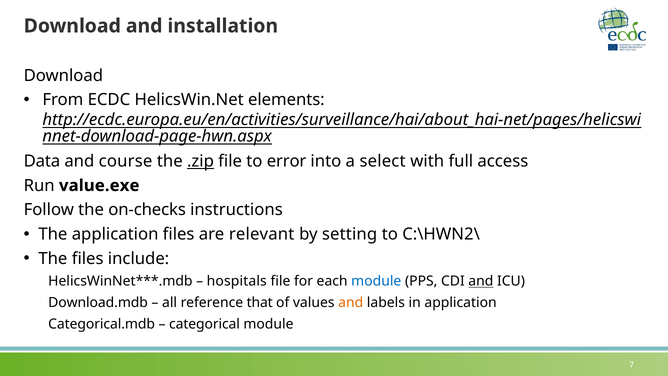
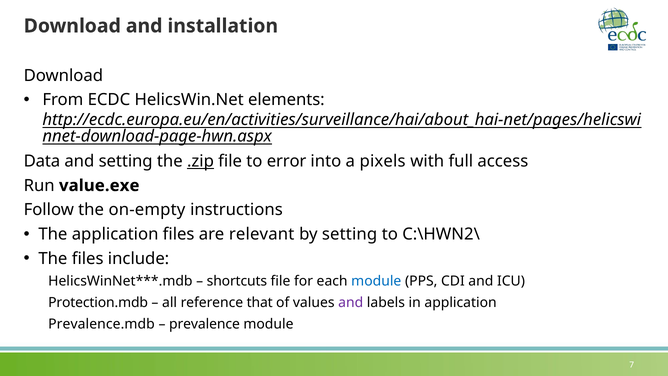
and course: course -> setting
select: select -> pixels
on-checks: on-checks -> on-empty
hospitals: hospitals -> shortcuts
and at (481, 281) underline: present -> none
Download.mdb: Download.mdb -> Protection.mdb
and at (351, 302) colour: orange -> purple
Categorical.mdb: Categorical.mdb -> Prevalence.mdb
categorical: categorical -> prevalence
